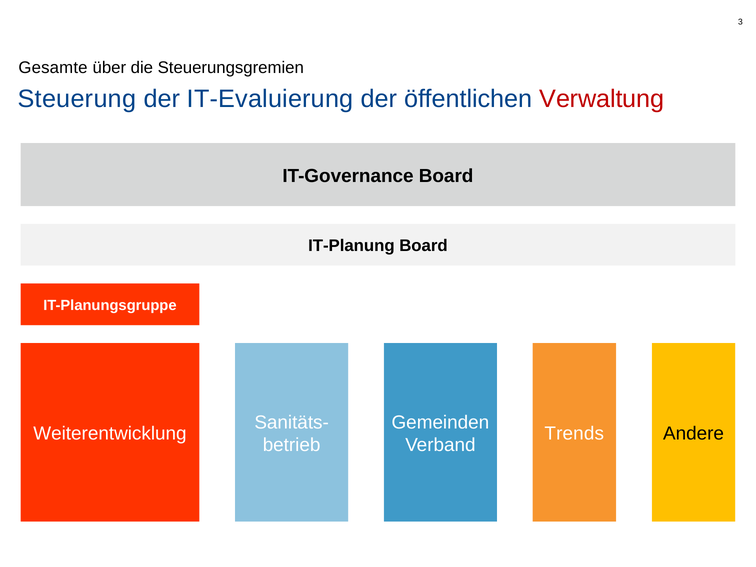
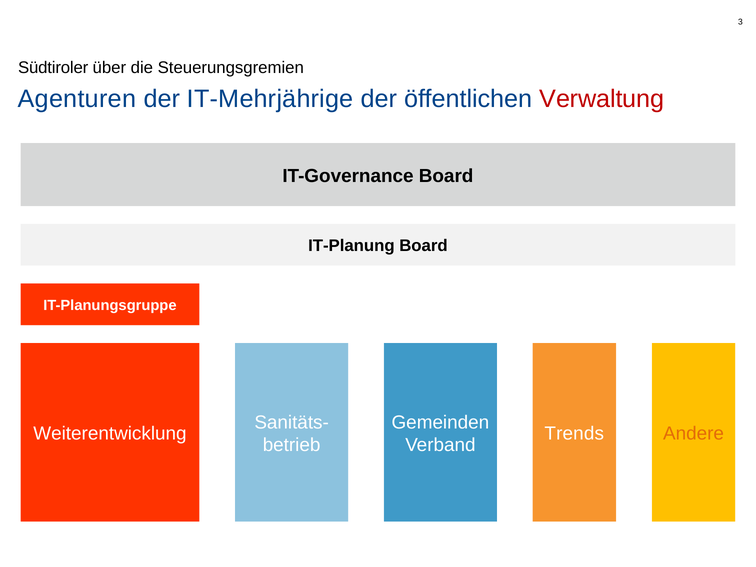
Gesamte: Gesamte -> Südtiroler
Steuerung: Steuerung -> Agenturen
IT-Evaluierung: IT-Evaluierung -> IT-Mehrjährige
Andere colour: black -> orange
